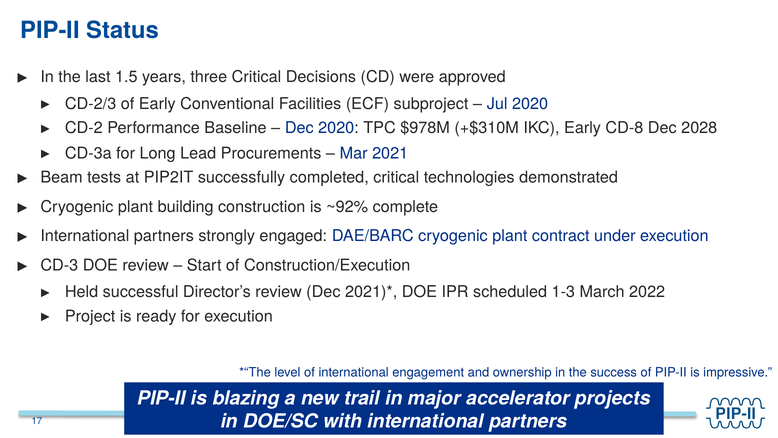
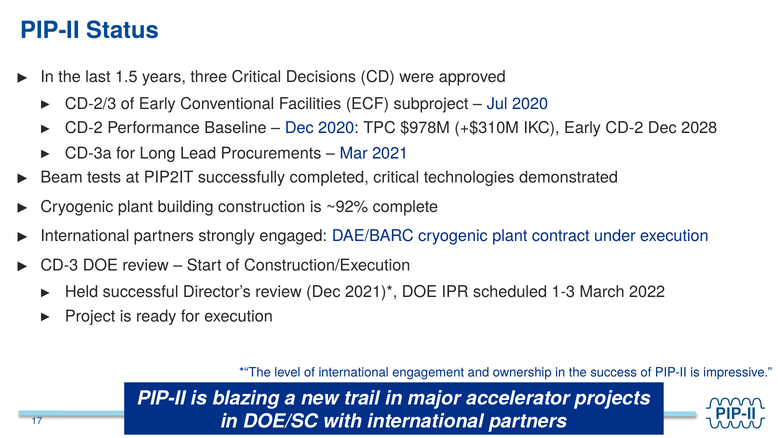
Early CD-8: CD-8 -> CD-2
